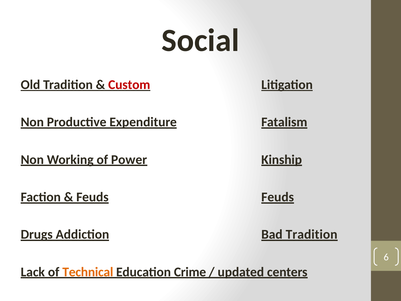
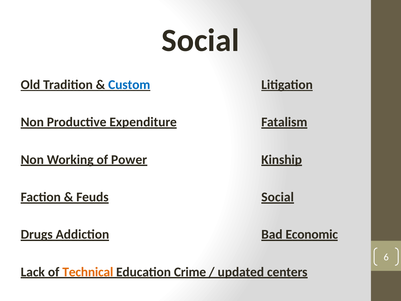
Custom colour: red -> blue
Feuds Feuds: Feuds -> Social
Bad Tradition: Tradition -> Economic
